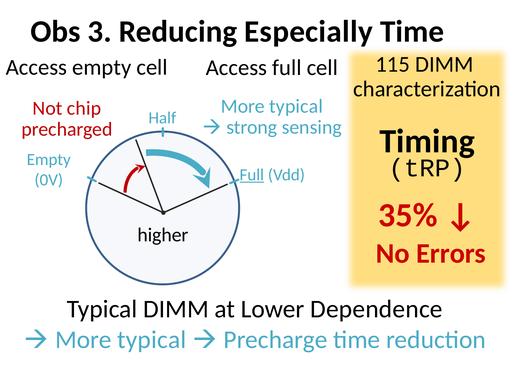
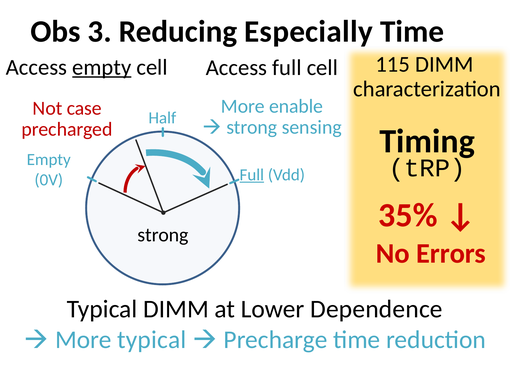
empty at (102, 67) underline: none -> present
typical at (296, 106): typical -> enable
chip: chip -> case
higher at (163, 235): higher -> strong
